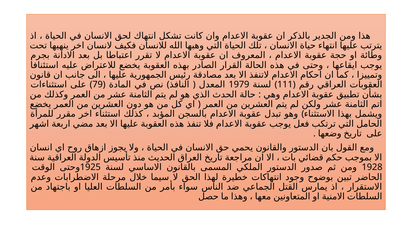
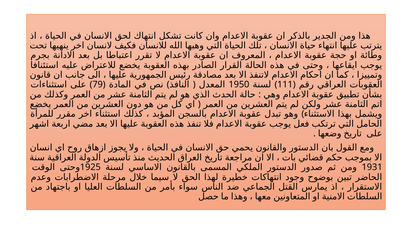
1979: 1979 -> 1950
1928: 1928 -> 1931
